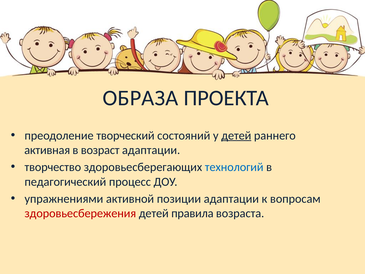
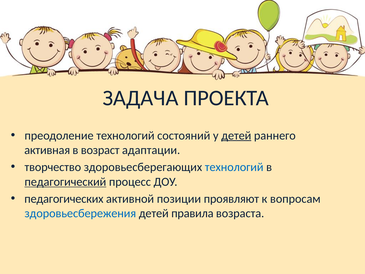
ОБРАЗА: ОБРАЗА -> ЗАДАЧА
преодоление творческий: творческий -> технологий
педагогический underline: none -> present
упражнениями: упражнениями -> педагогических
позиции адаптации: адаптации -> проявляют
здоровьесбережения colour: red -> blue
